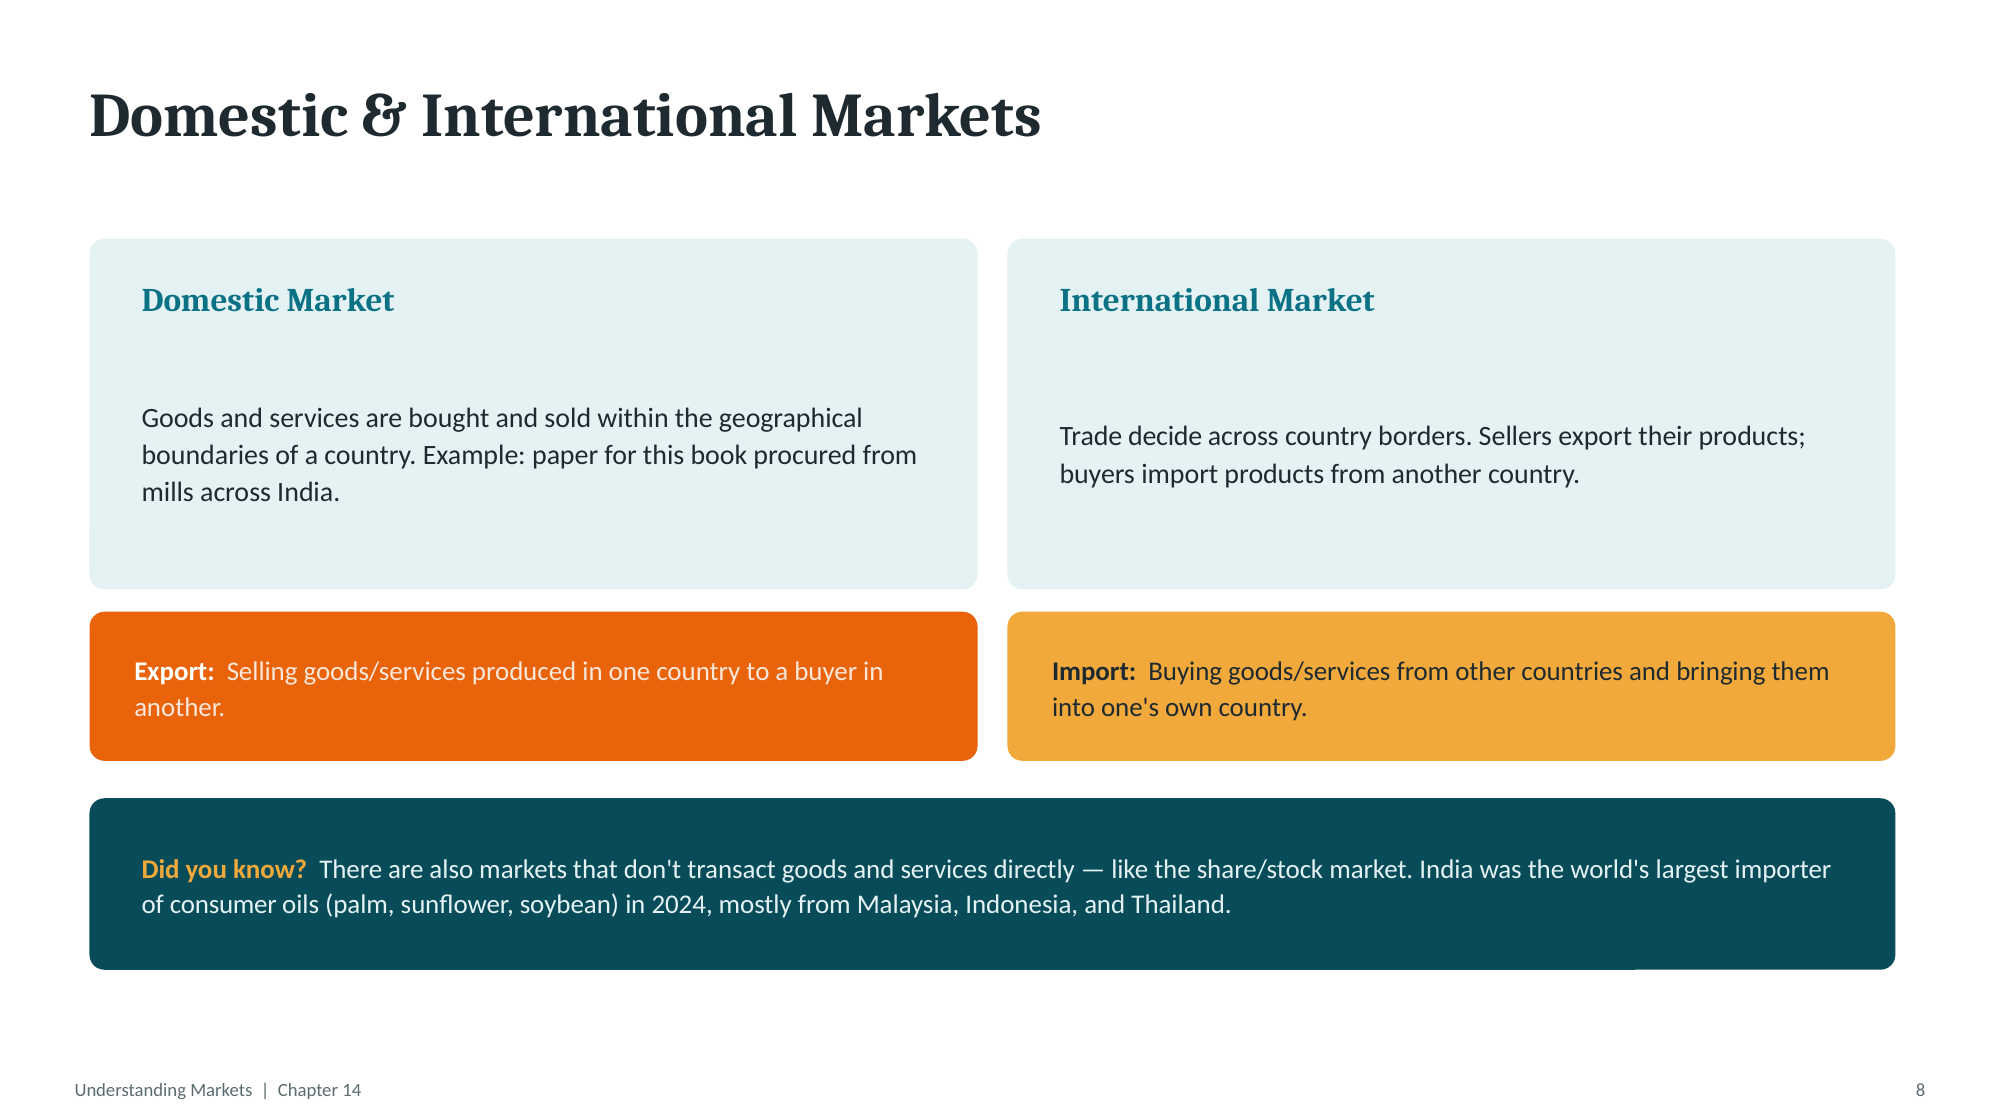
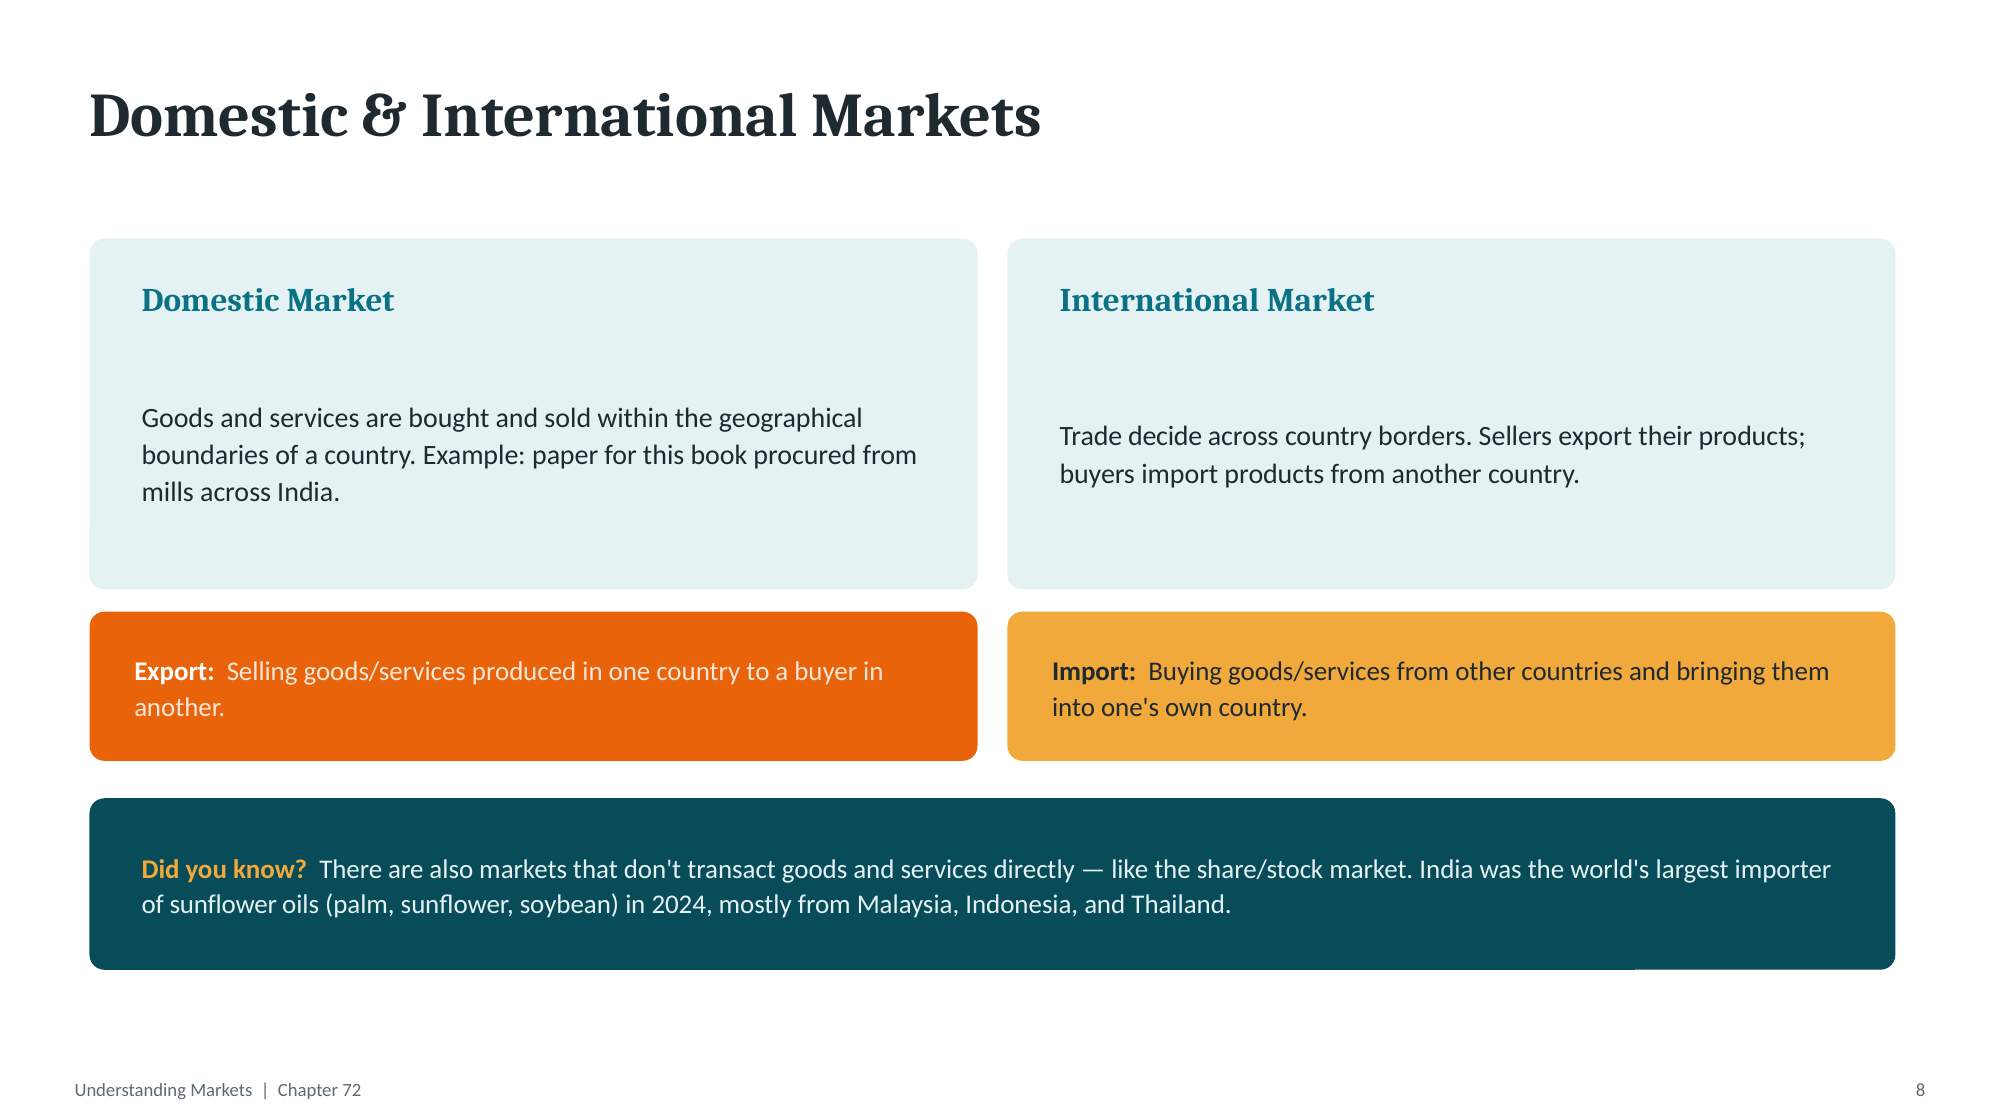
of consumer: consumer -> sunflower
14: 14 -> 72
